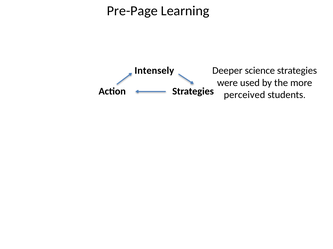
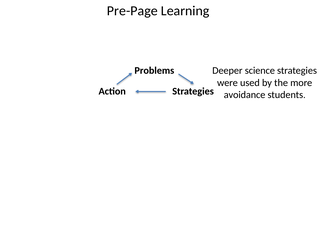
Intensely: Intensely -> Problems
perceived: perceived -> avoidance
